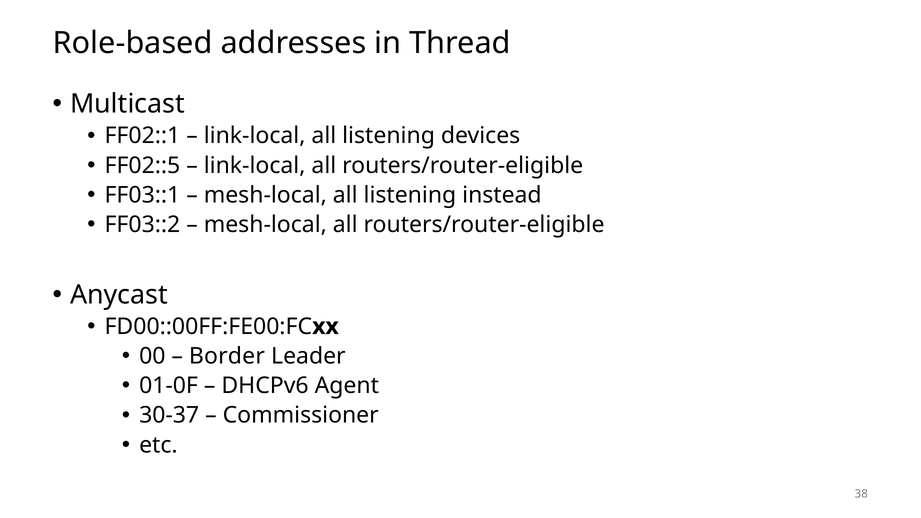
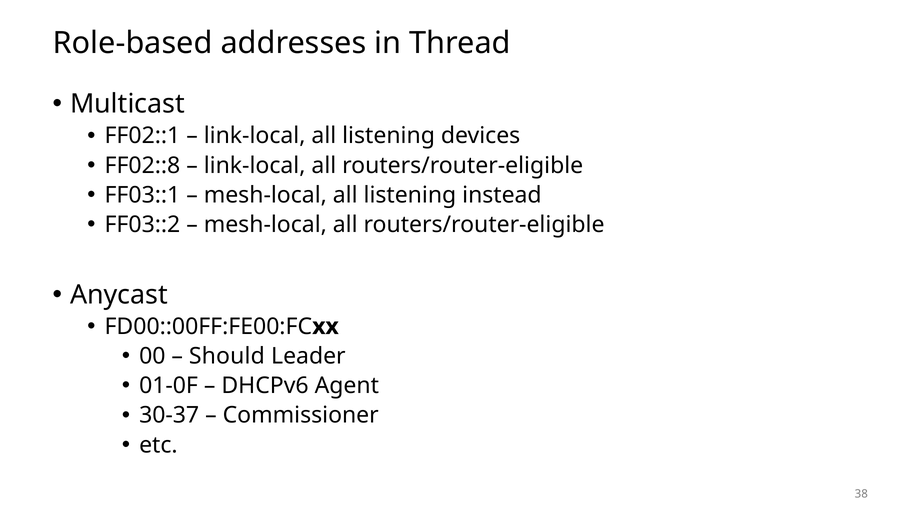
FF02::5: FF02::5 -> FF02::8
Border: Border -> Should
